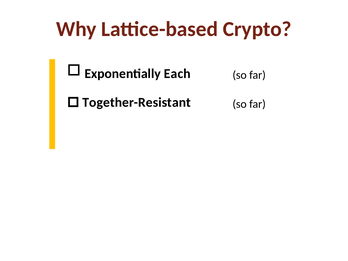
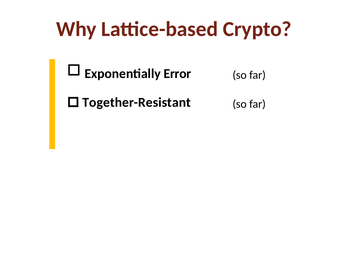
Each: Each -> Error
